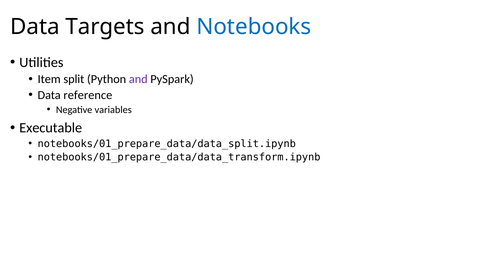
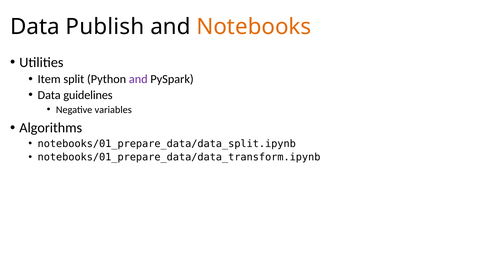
Targets: Targets -> Publish
Notebooks colour: blue -> orange
reference: reference -> guidelines
Executable: Executable -> Algorithms
